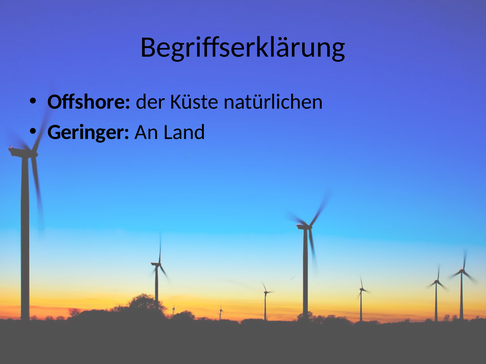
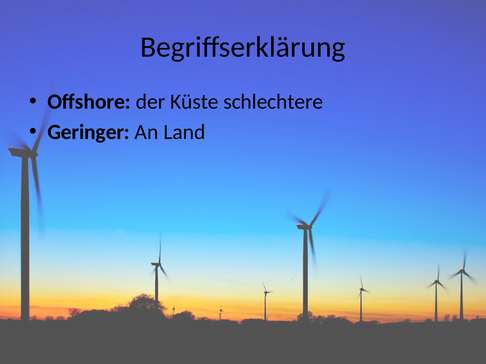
natürlichen: natürlichen -> schlechtere
